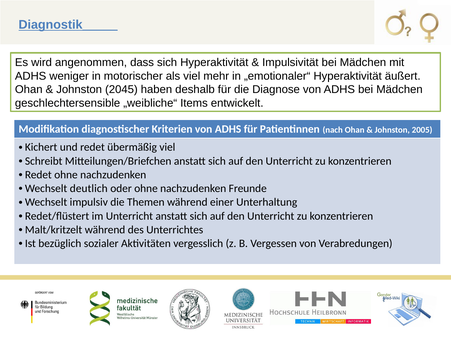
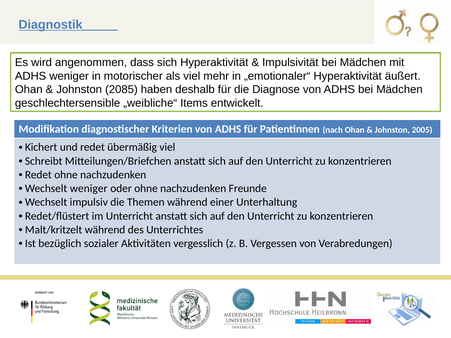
2045: 2045 -> 2085
Wechselt deutlich: deutlich -> weniger
